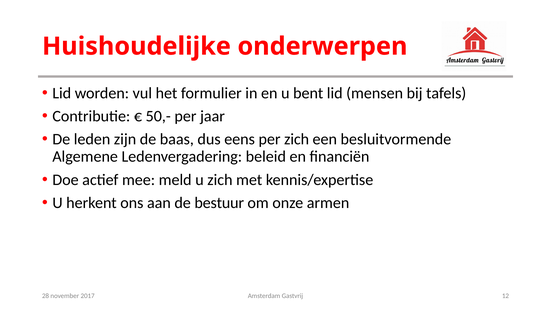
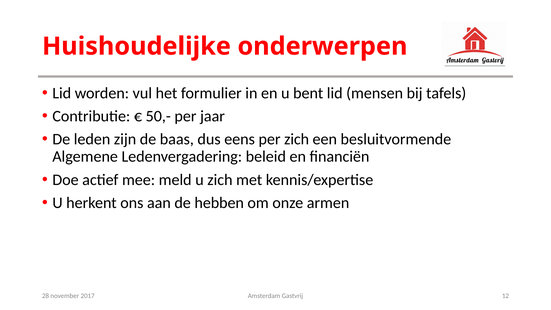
bestuur: bestuur -> hebben
